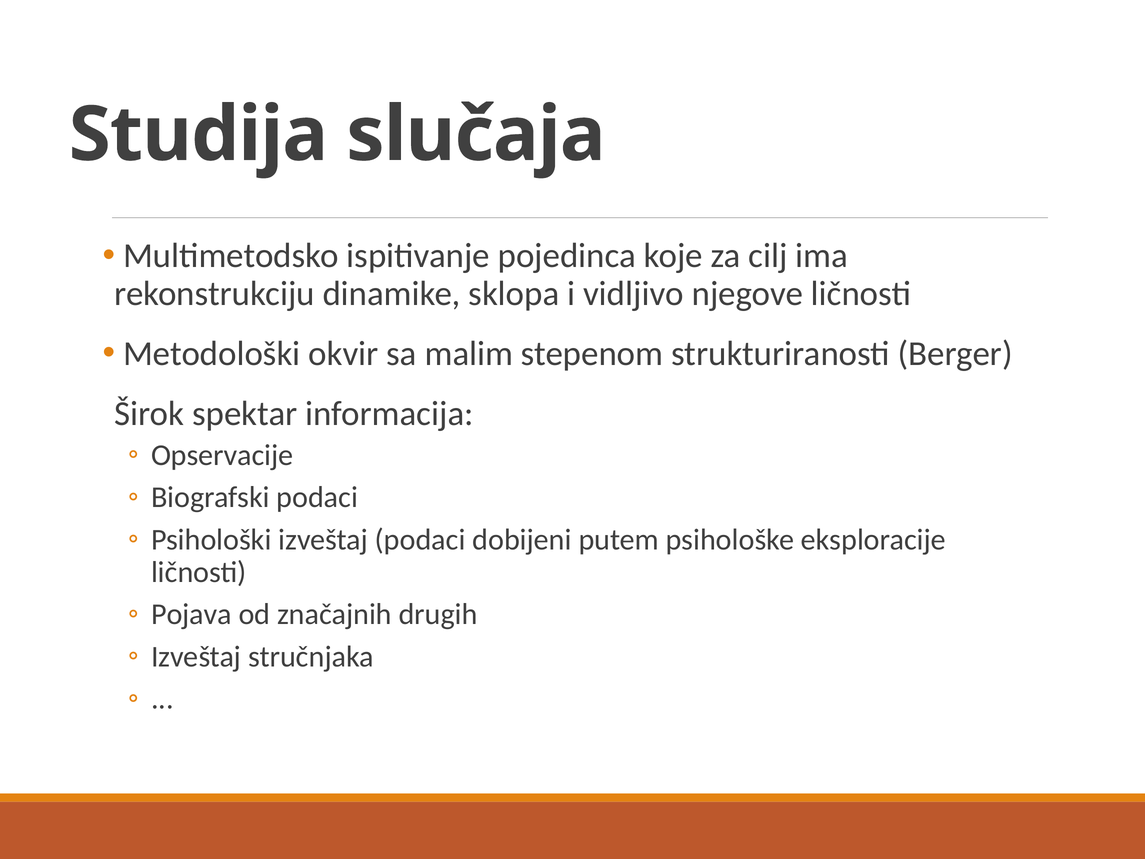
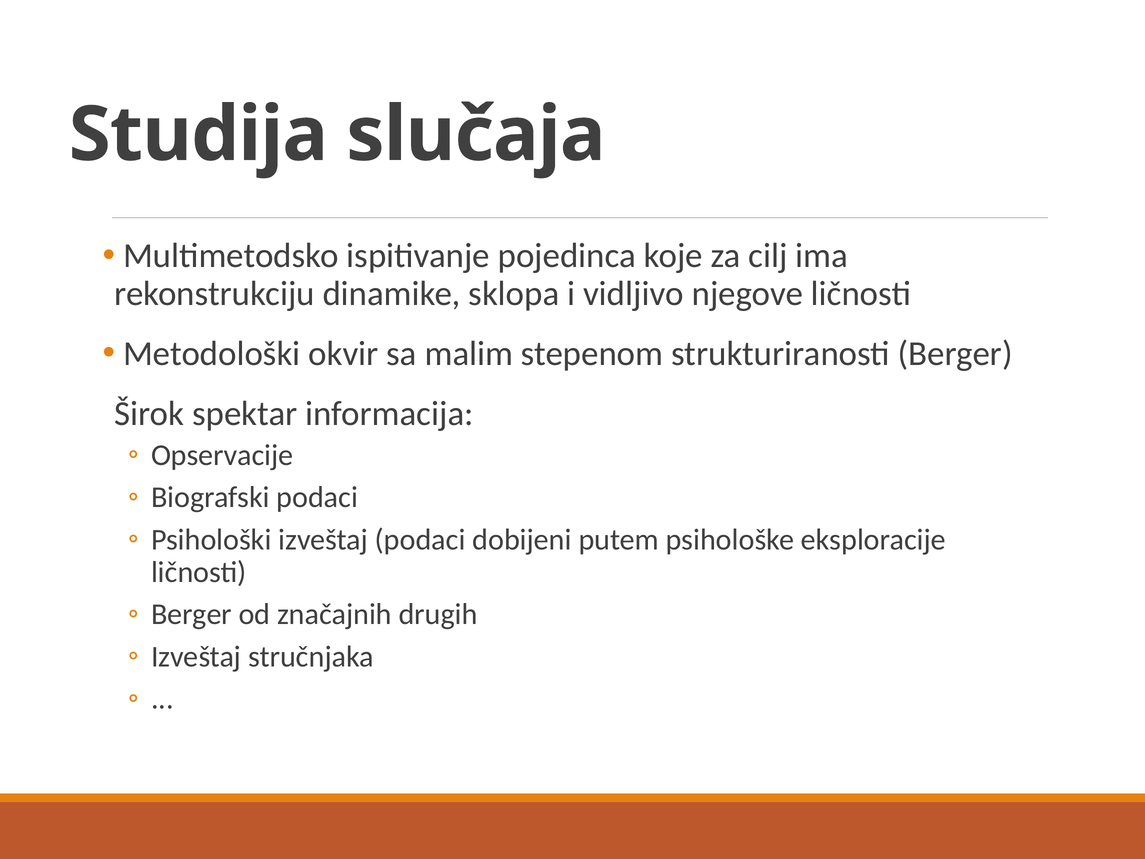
Pojava at (191, 614): Pojava -> Berger
